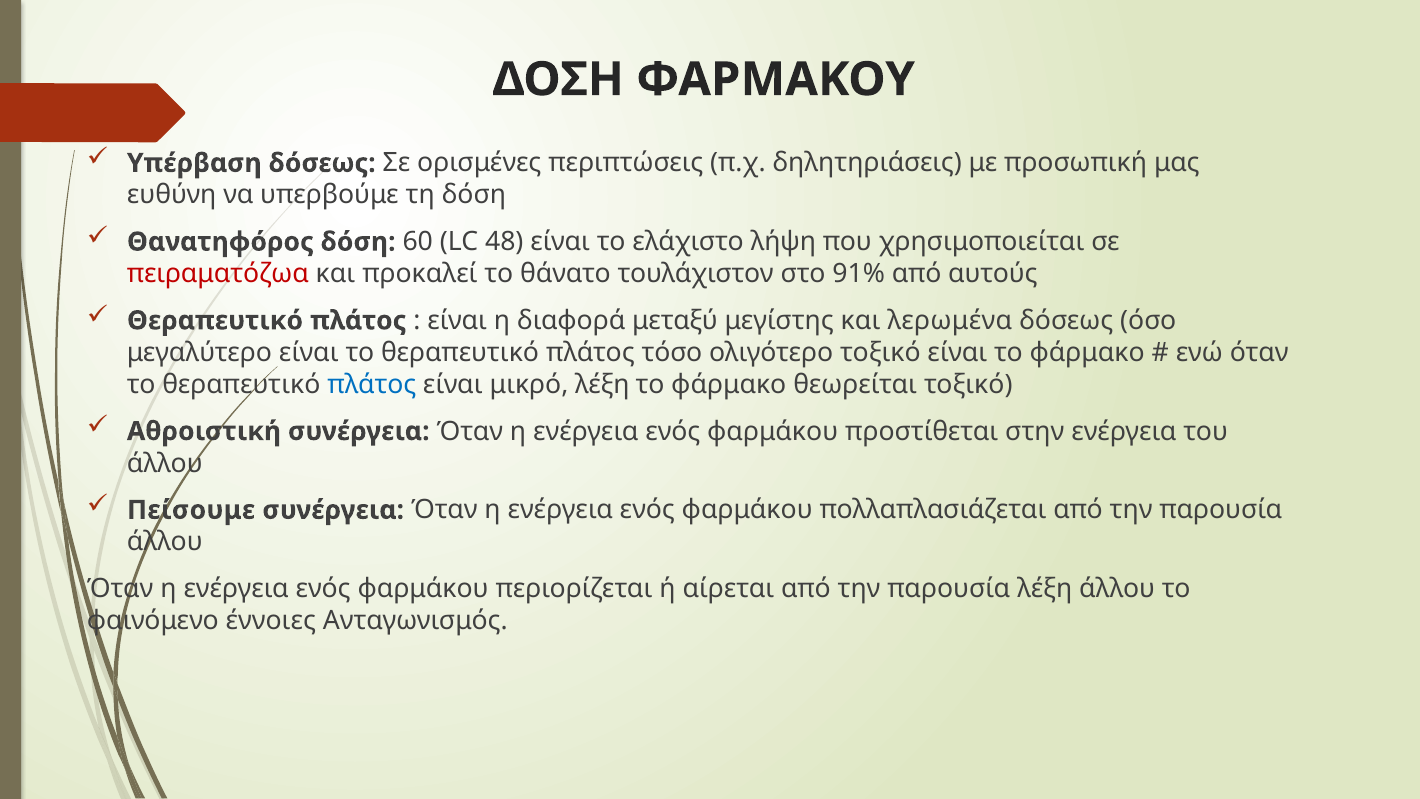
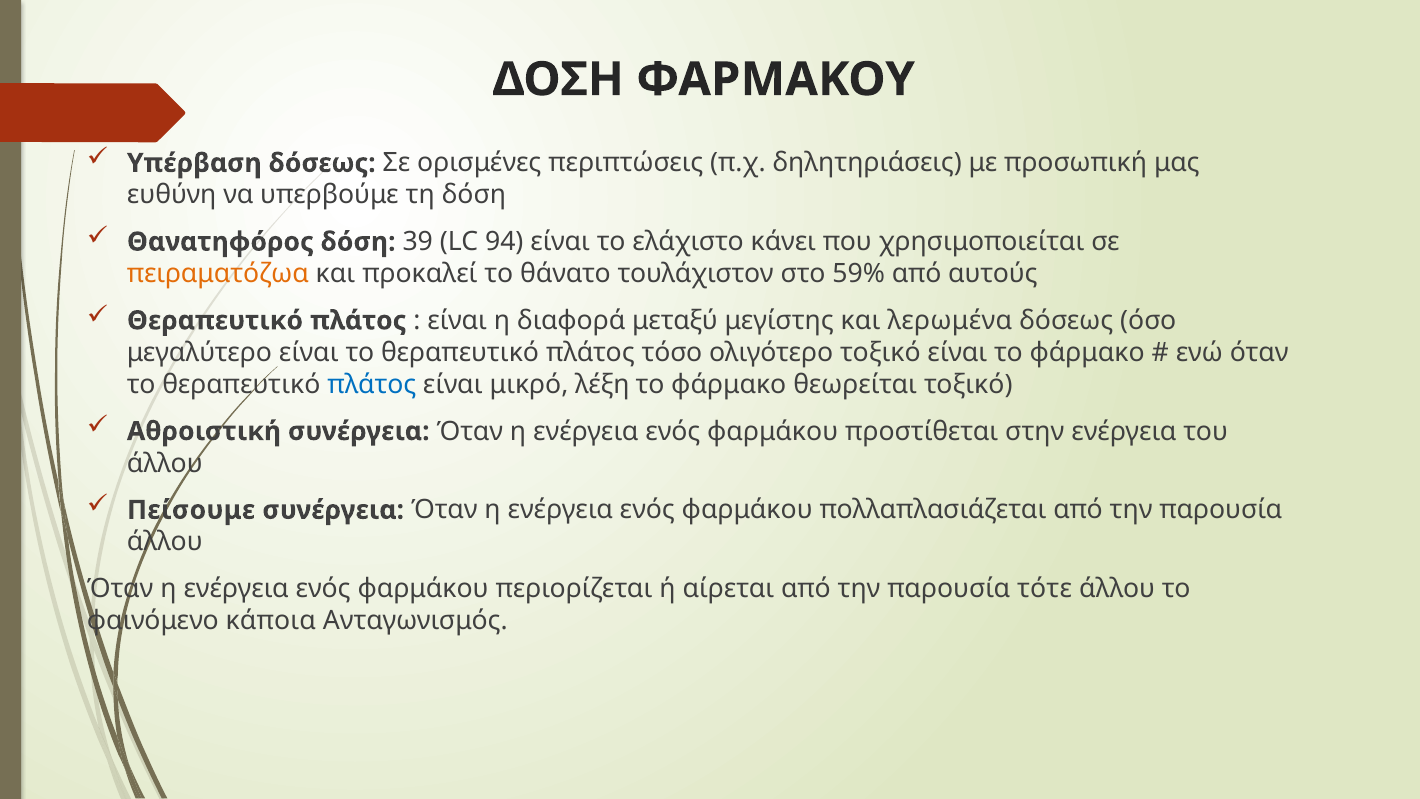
60: 60 -> 39
48: 48 -> 94
λήψη: λήψη -> κάνει
πειραματόζωα colour: red -> orange
91%: 91% -> 59%
παρουσία λέξη: λέξη -> τότε
έννοιες: έννοιες -> κάποια
